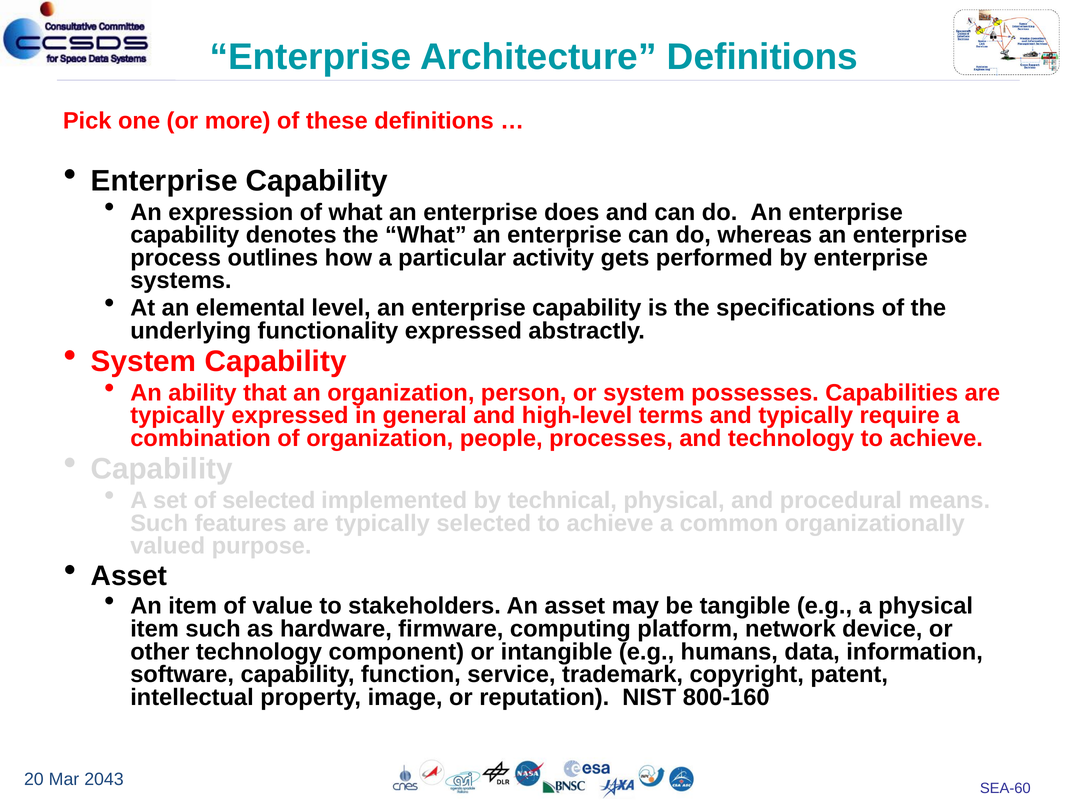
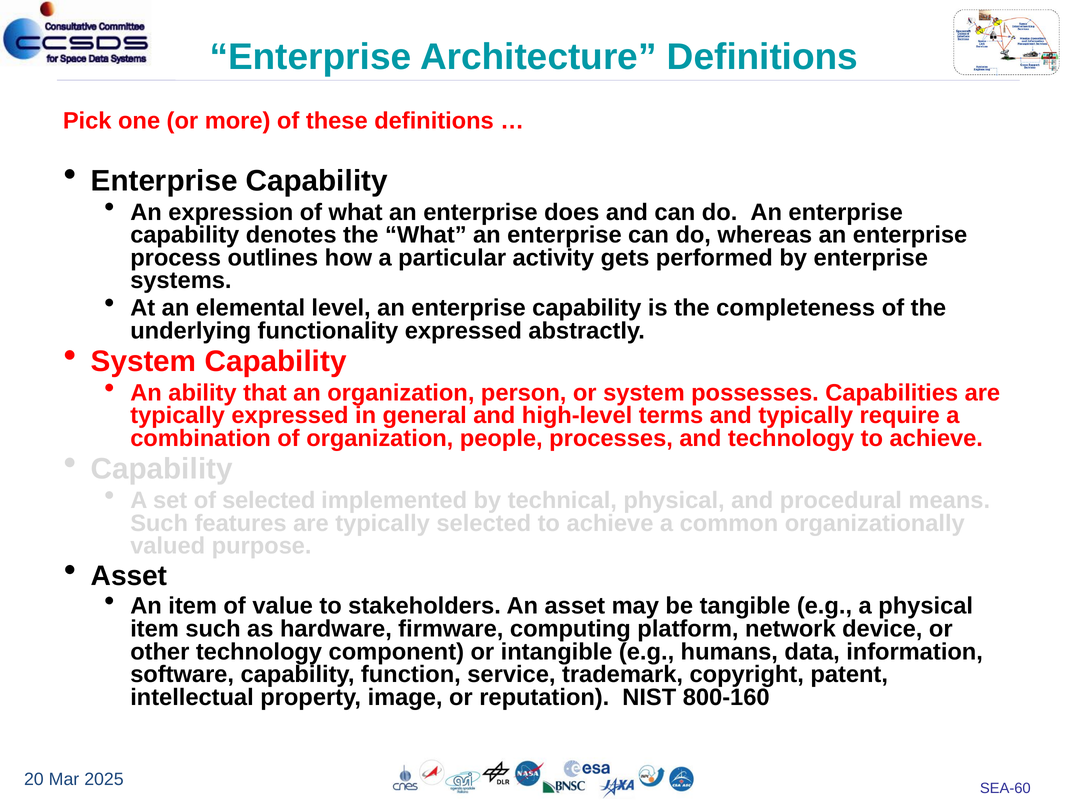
specifications: specifications -> completeness
2043: 2043 -> 2025
